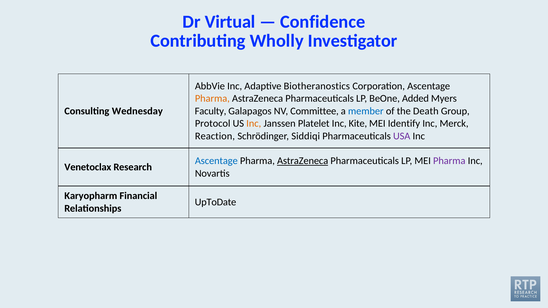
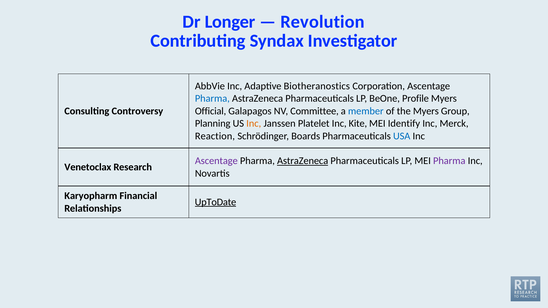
Virtual: Virtual -> Longer
Confidence: Confidence -> Revolution
Wholly: Wholly -> Syndax
Pharma at (212, 99) colour: orange -> blue
Added: Added -> Profile
Wednesday: Wednesday -> Controversy
Faculty: Faculty -> Official
the Death: Death -> Myers
Protocol: Protocol -> Planning
Siddiqi: Siddiqi -> Boards
USA colour: purple -> blue
Ascentage at (216, 161) colour: blue -> purple
UpToDate underline: none -> present
